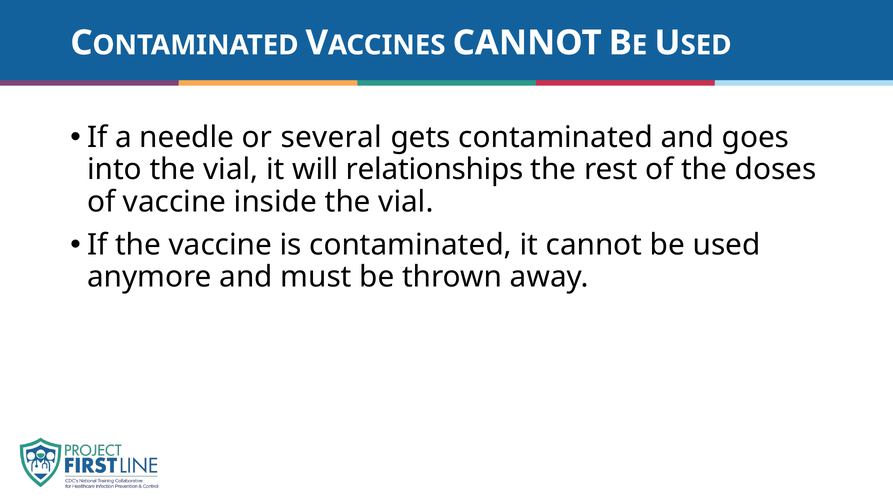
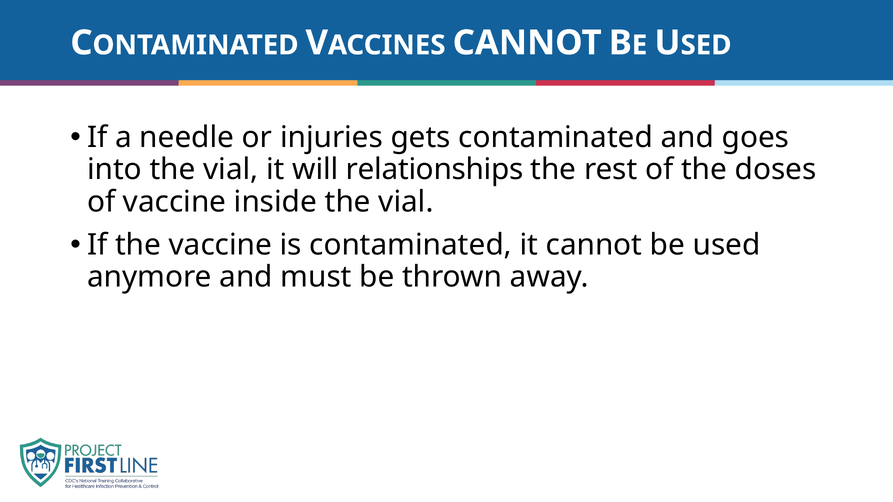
several: several -> injuries
